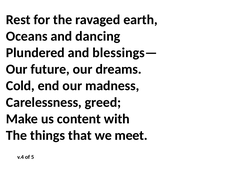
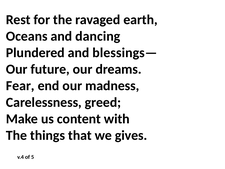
Cold: Cold -> Fear
meet: meet -> gives
